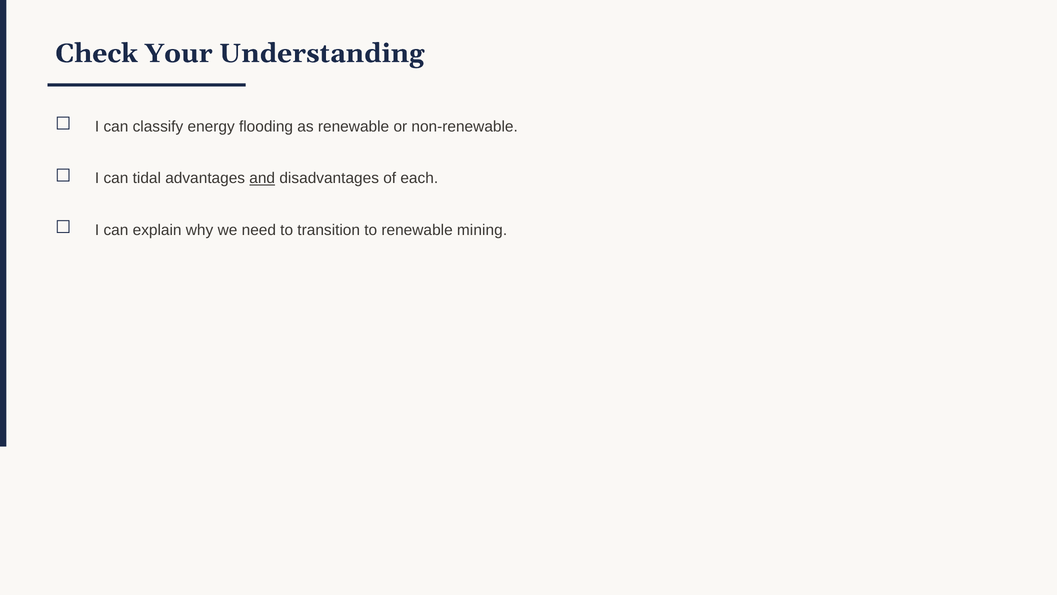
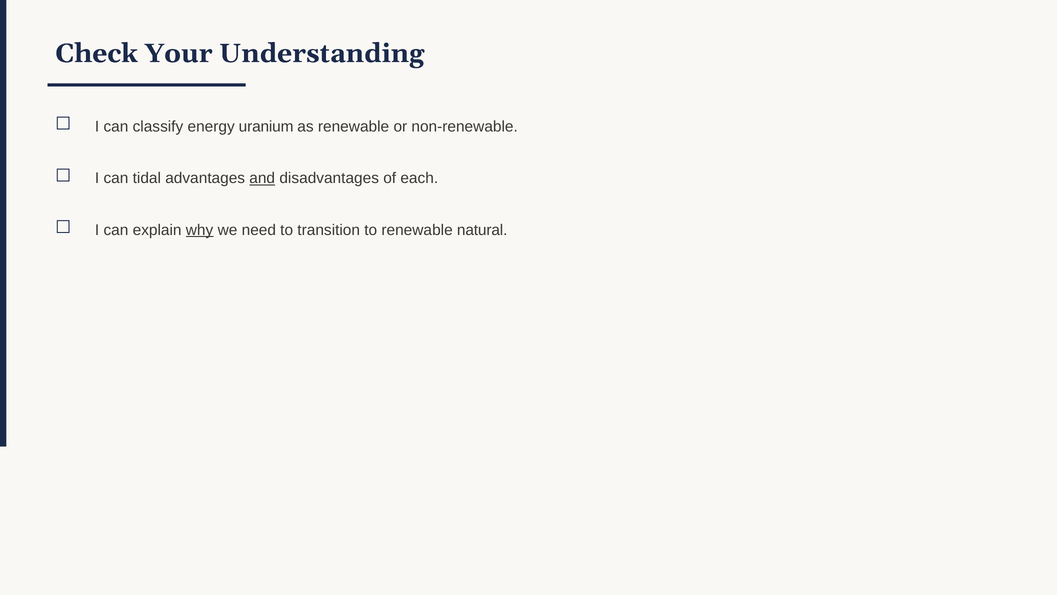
flooding: flooding -> uranium
why underline: none -> present
mining: mining -> natural
